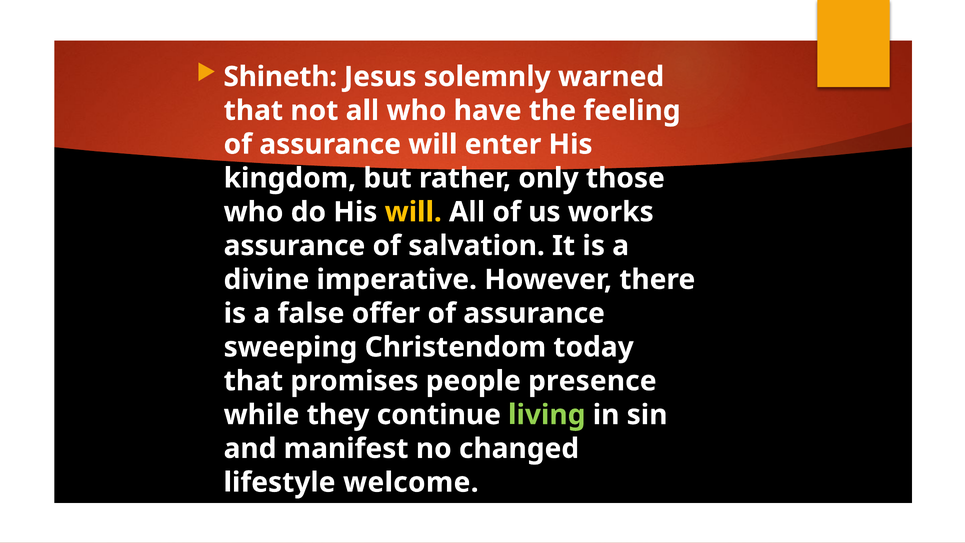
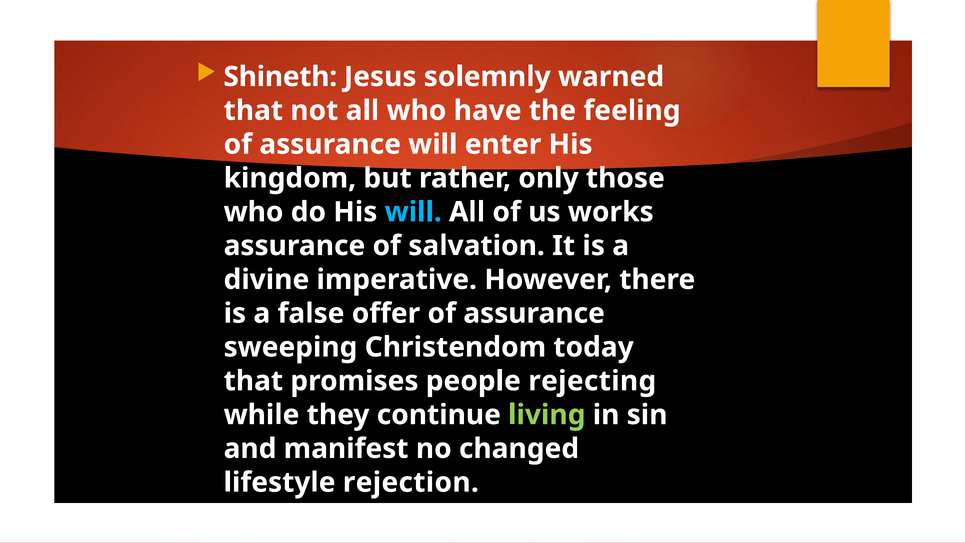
will at (413, 212) colour: yellow -> light blue
presence: presence -> rejecting
welcome: welcome -> rejection
